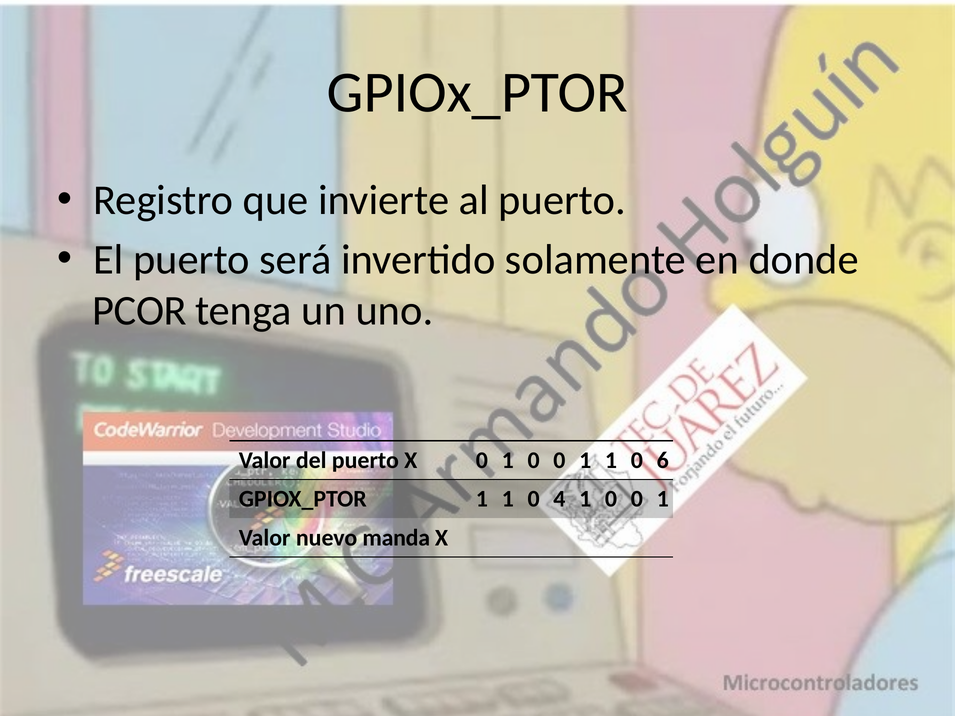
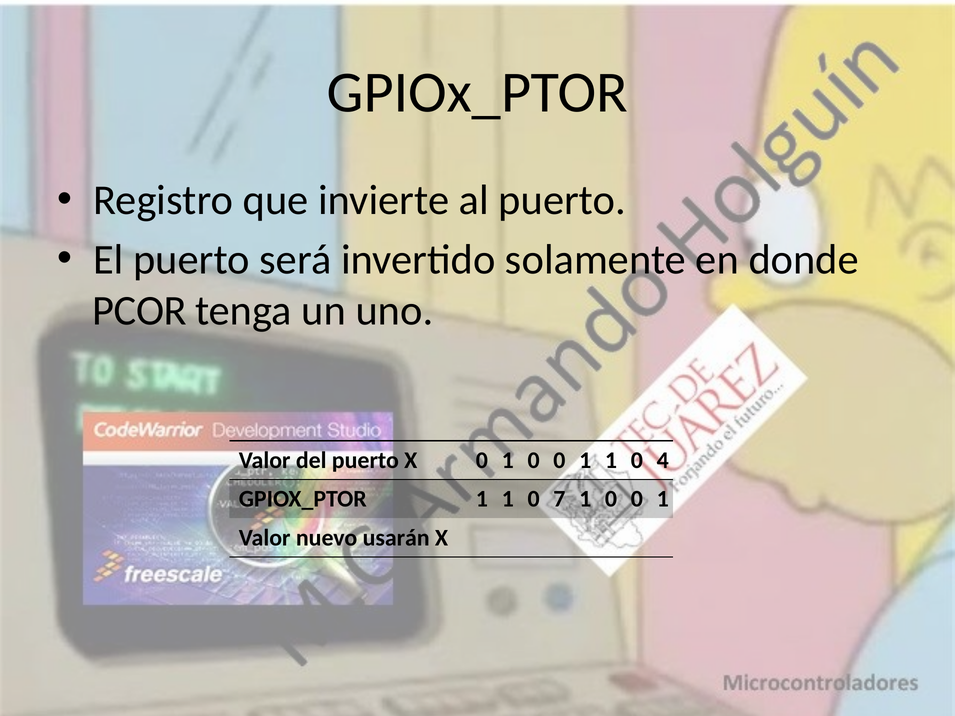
6: 6 -> 4
4: 4 -> 7
manda: manda -> usarán
